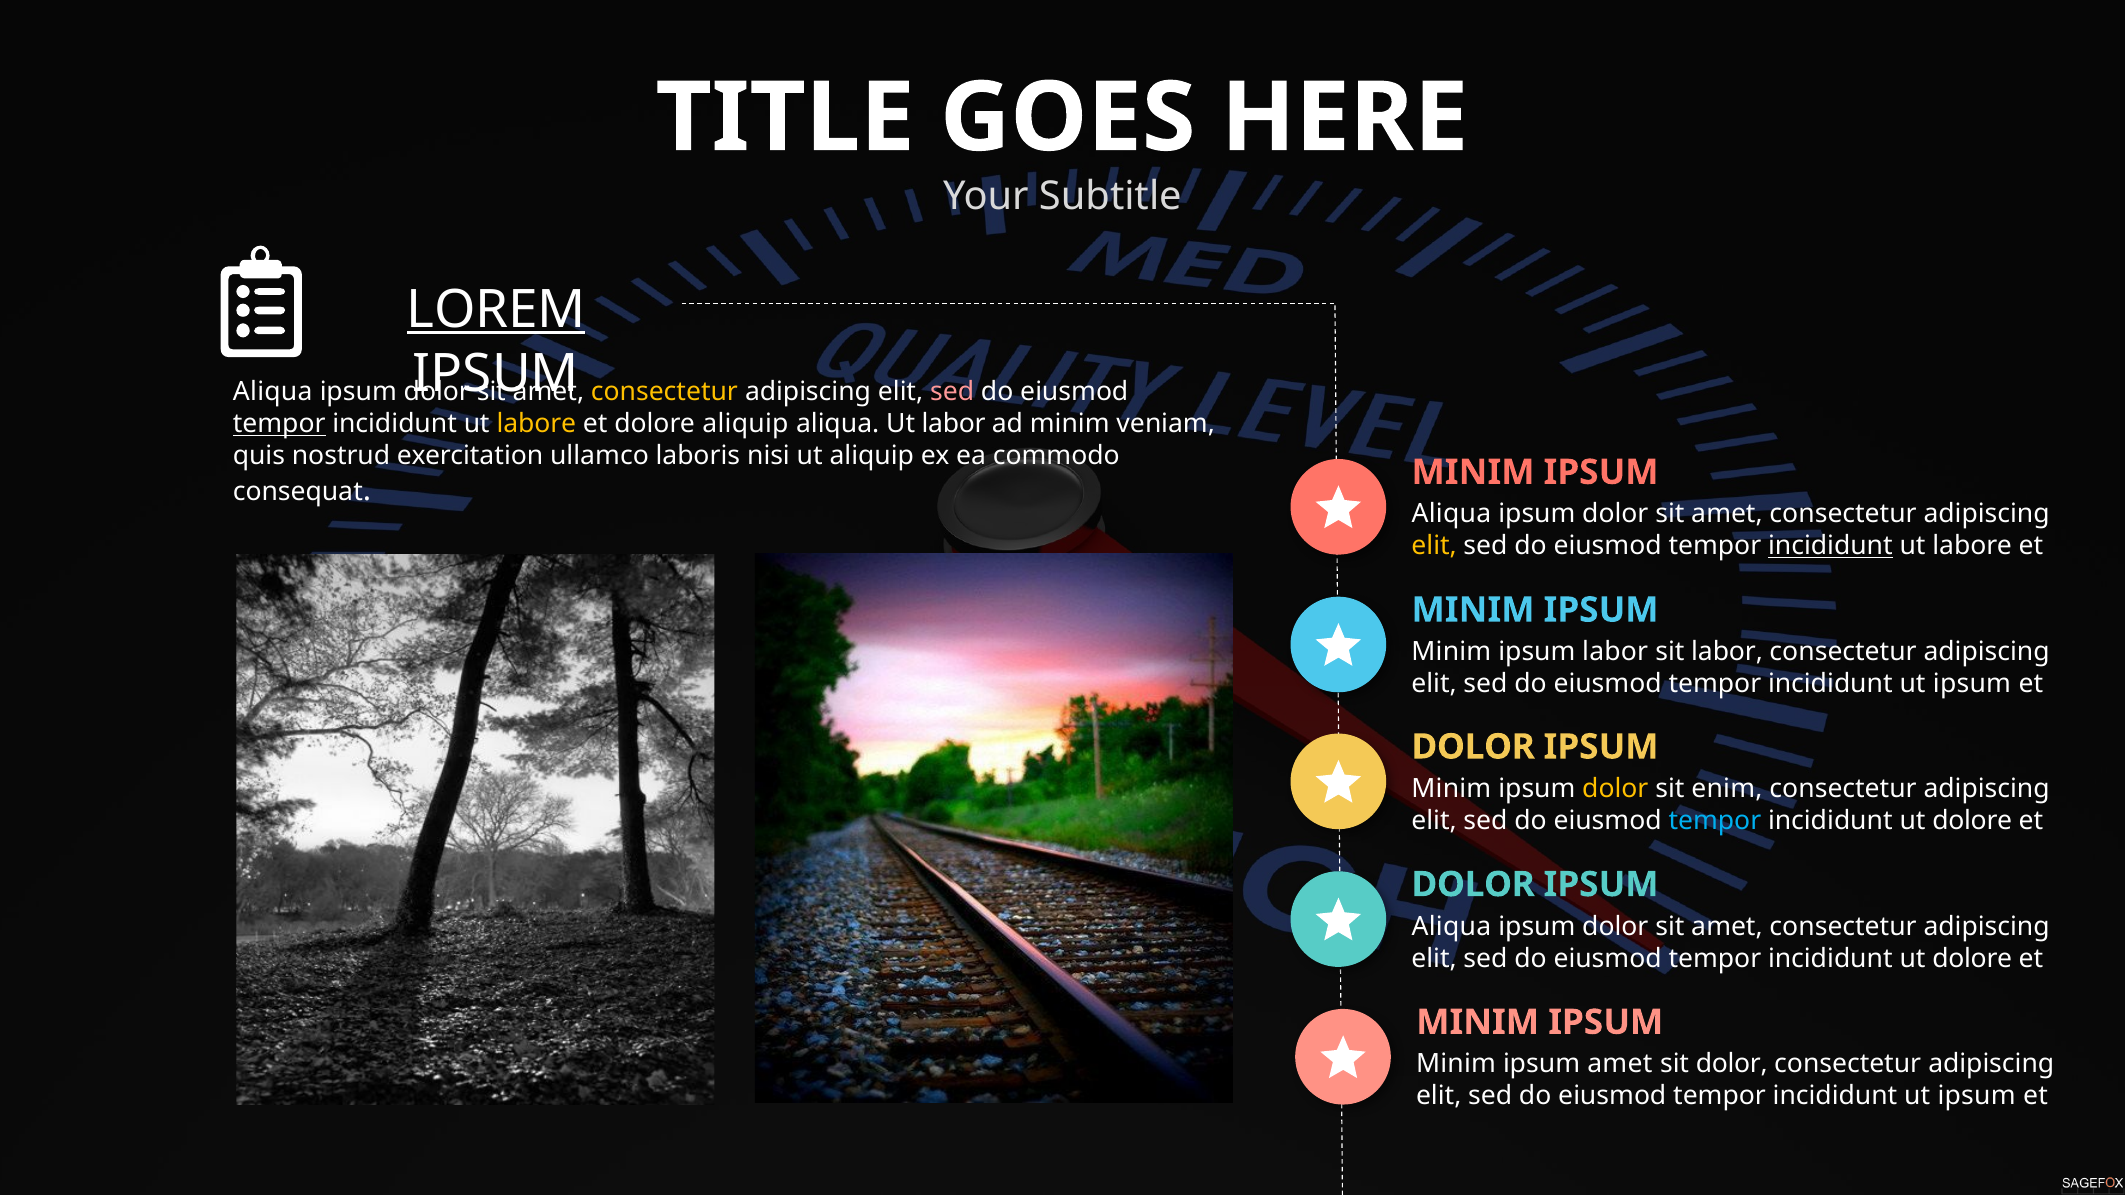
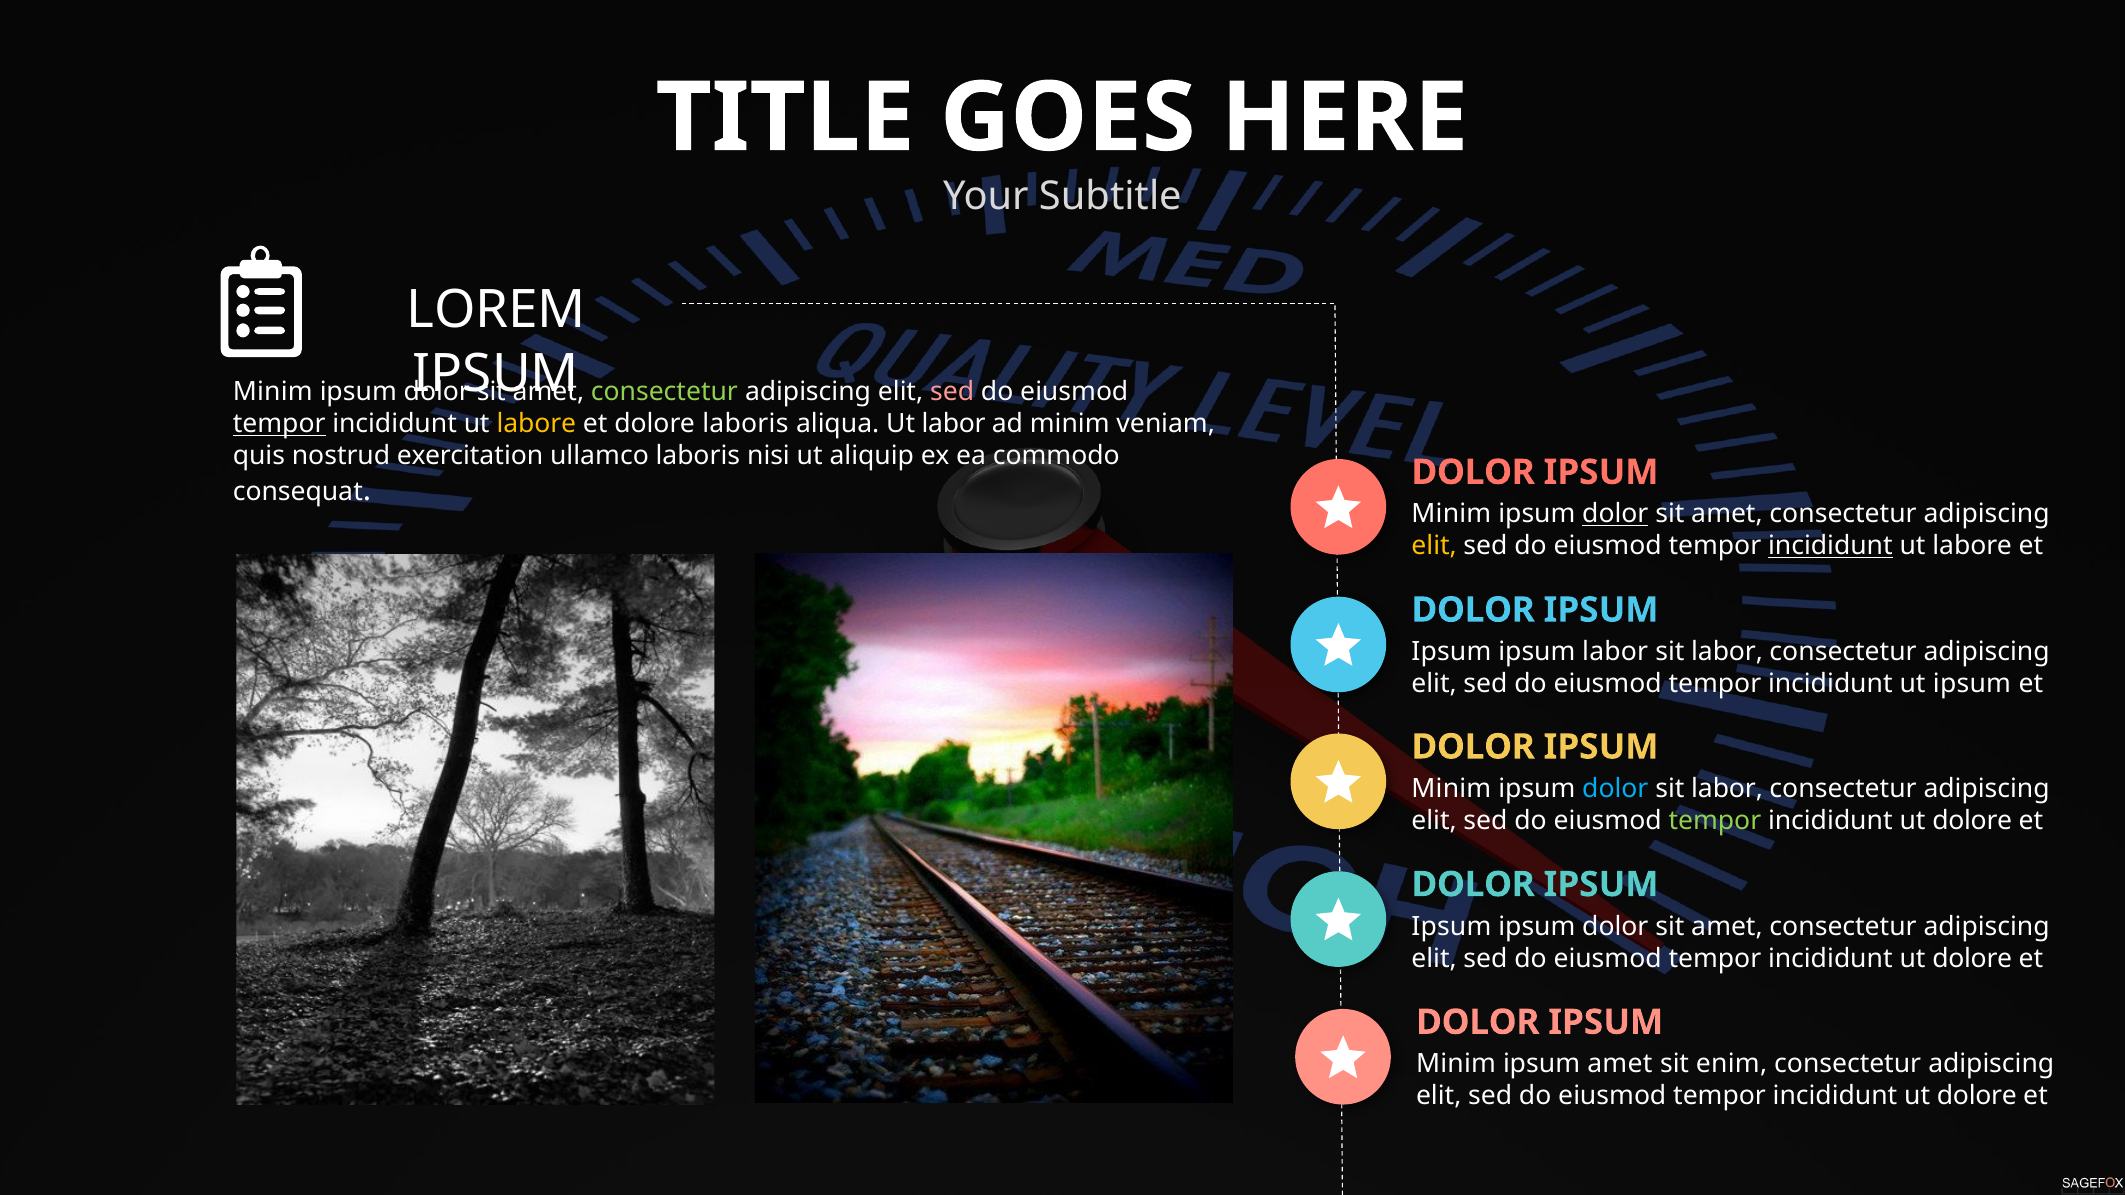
LOREM underline: present -> none
Aliqua at (273, 392): Aliqua -> Minim
consectetur at (664, 392) colour: yellow -> light green
dolore aliquip: aliquip -> laboris
MINIM at (1473, 472): MINIM -> DOLOR
Aliqua at (1451, 514): Aliqua -> Minim
dolor at (1615, 514) underline: none -> present
MINIM at (1473, 610): MINIM -> DOLOR
Minim at (1451, 652): Minim -> Ipsum
dolor at (1615, 789) colour: yellow -> light blue
enim at (1727, 789): enim -> labor
tempor at (1715, 821) colour: light blue -> light green
Aliqua at (1451, 927): Aliqua -> Ipsum
MINIM at (1478, 1022): MINIM -> DOLOR
sit dolor: dolor -> enim
ipsum at (1977, 1096): ipsum -> dolore
